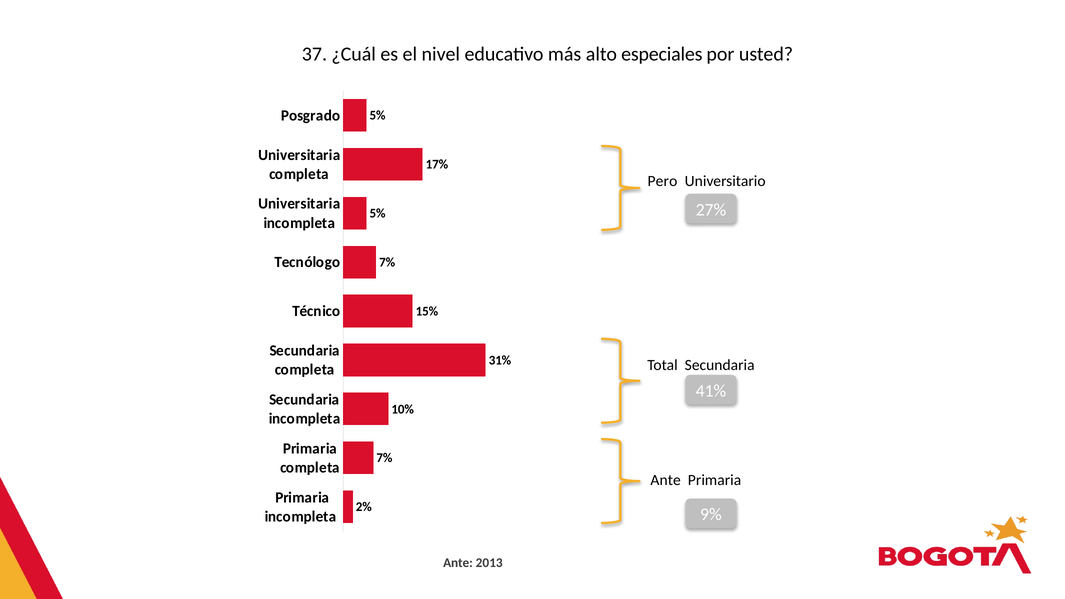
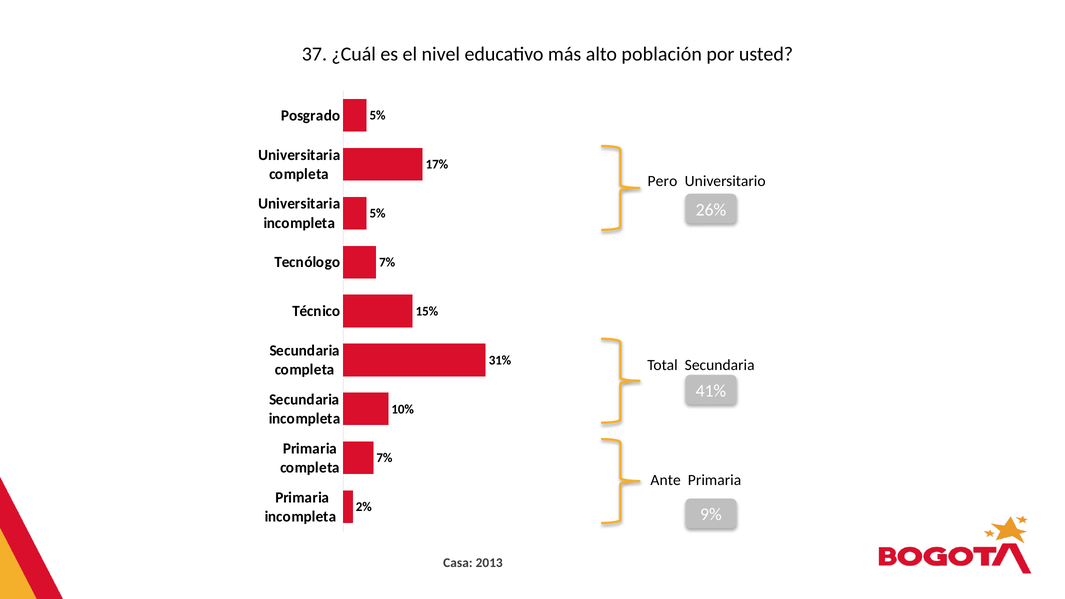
especiales: especiales -> población
27%: 27% -> 26%
Ante at (458, 563): Ante -> Casa
